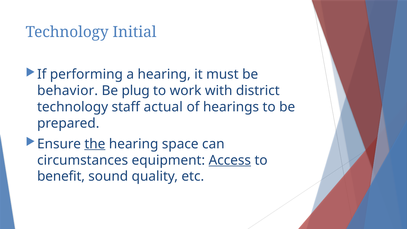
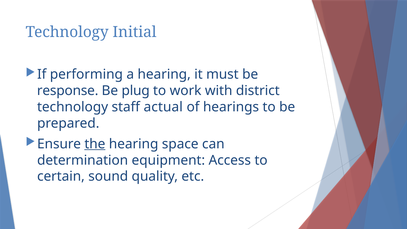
behavior: behavior -> response
circumstances: circumstances -> determination
Access underline: present -> none
benefit: benefit -> certain
